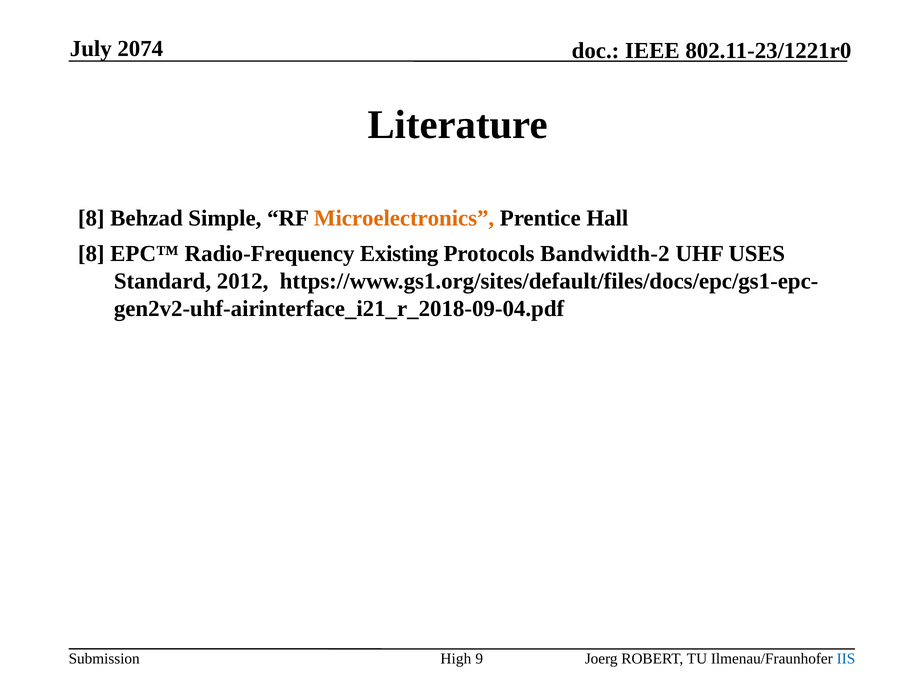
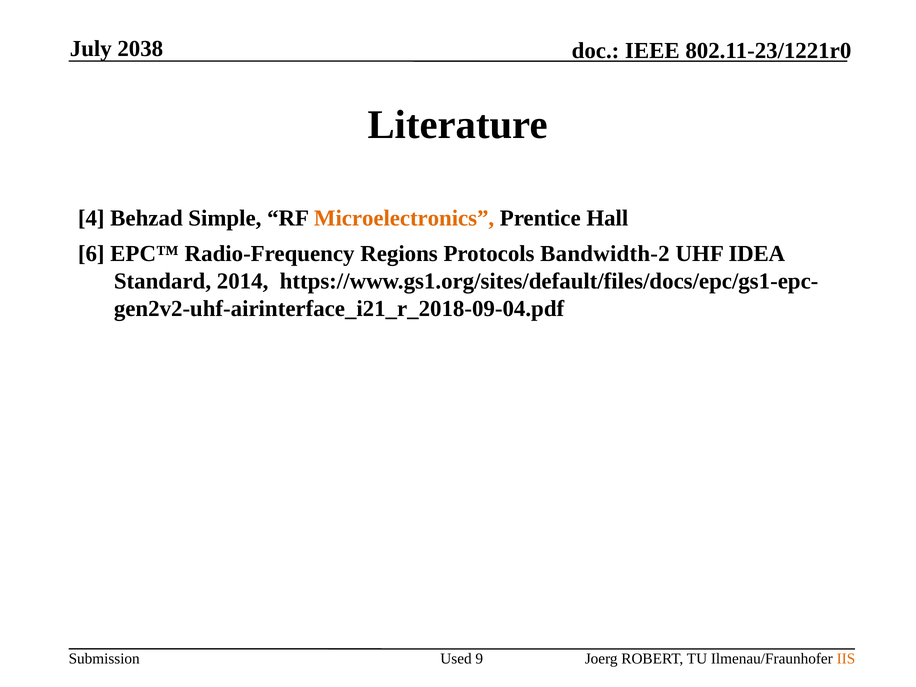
2074: 2074 -> 2038
8 at (91, 218): 8 -> 4
8 at (91, 254): 8 -> 6
Existing: Existing -> Regions
USES: USES -> IDEA
2012: 2012 -> 2014
High: High -> Used
IIS colour: blue -> orange
